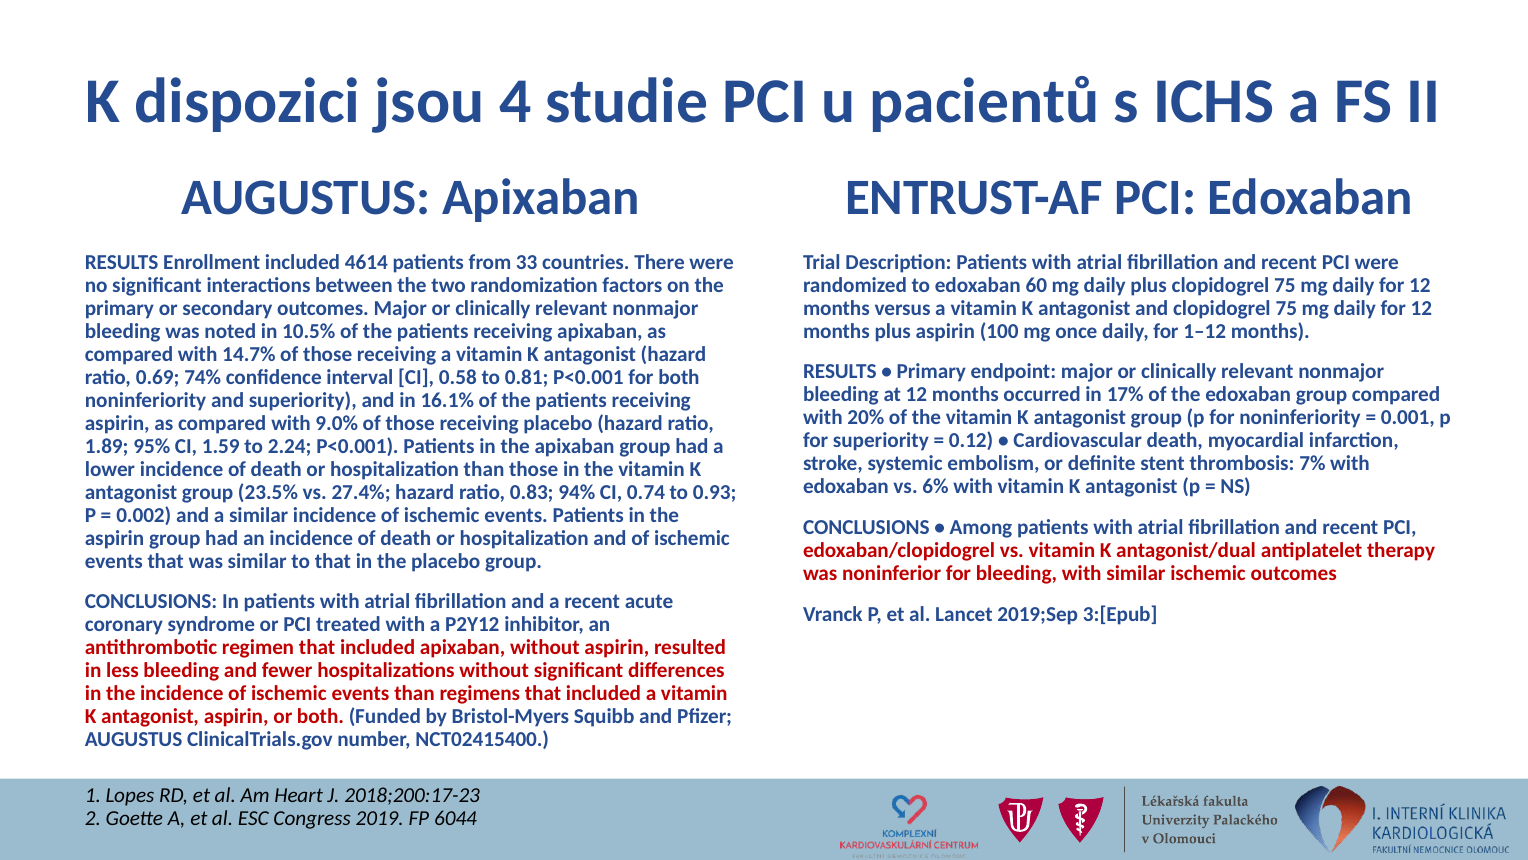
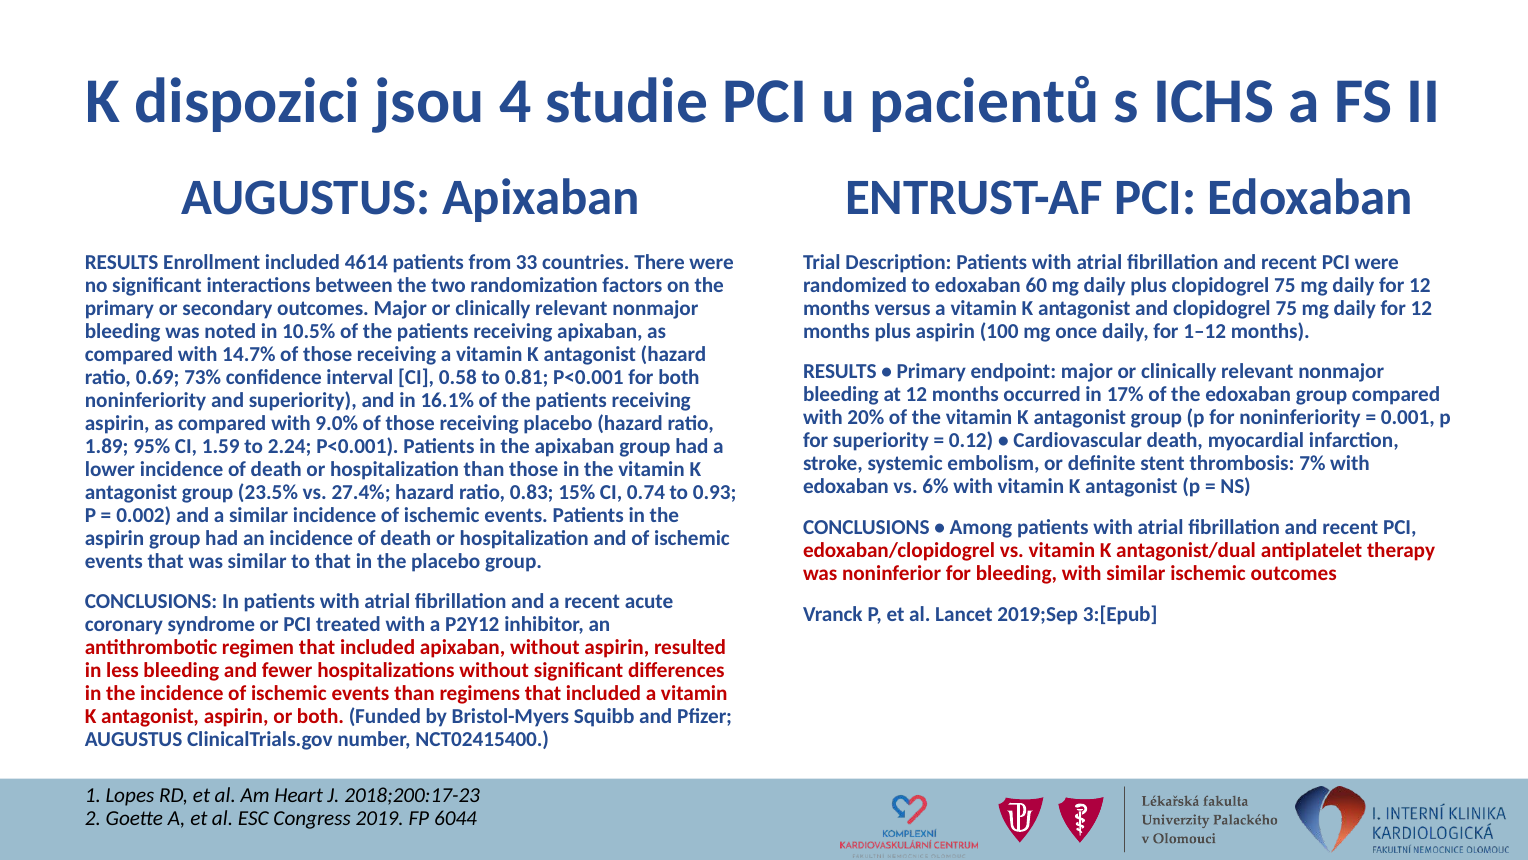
74%: 74% -> 73%
94%: 94% -> 15%
